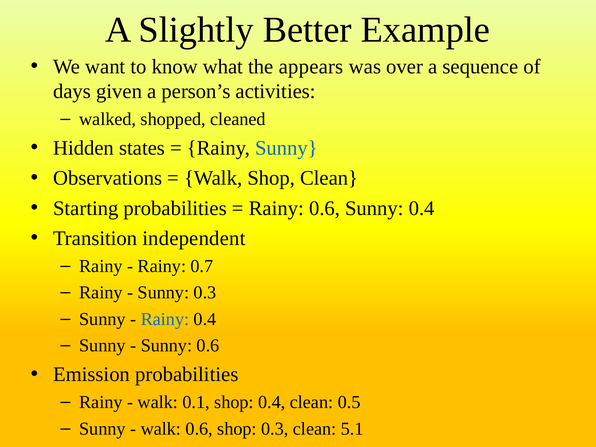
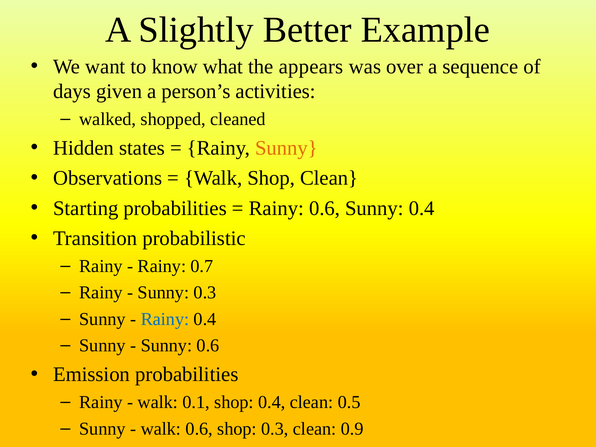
Sunny at (286, 148) colour: blue -> orange
independent: independent -> probabilistic
5.1: 5.1 -> 0.9
